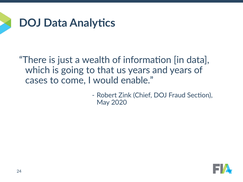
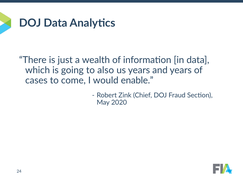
that: that -> also
